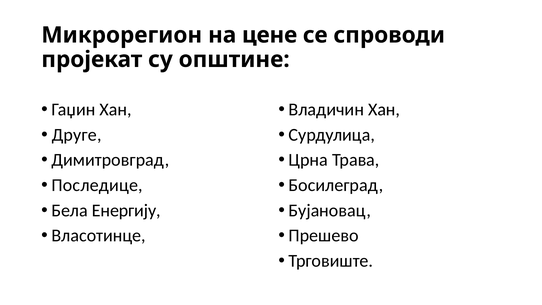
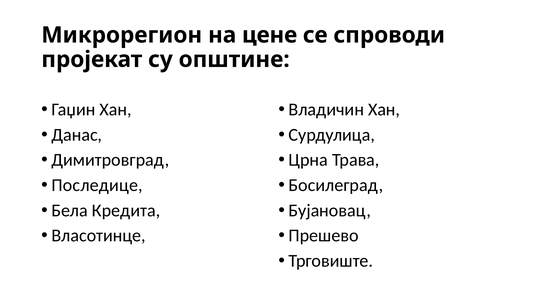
Друге: Друге -> Данас
Енергију: Енергију -> Кредита
